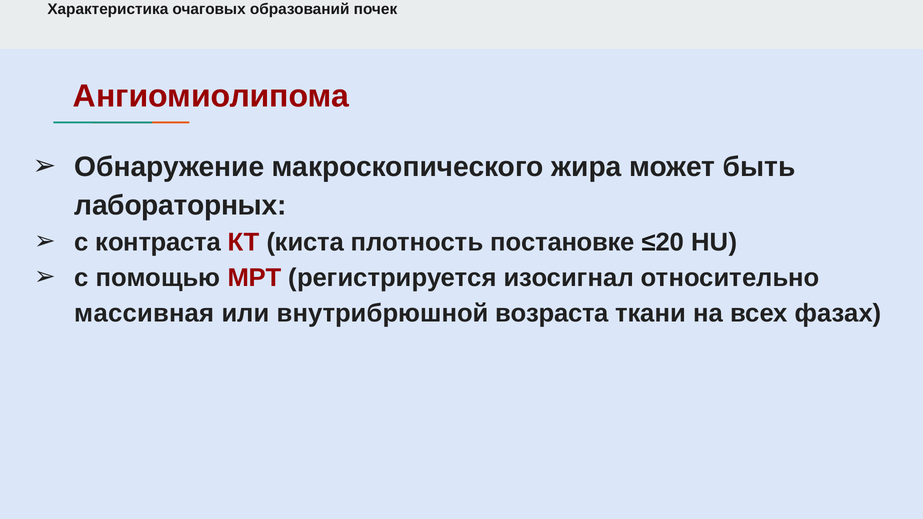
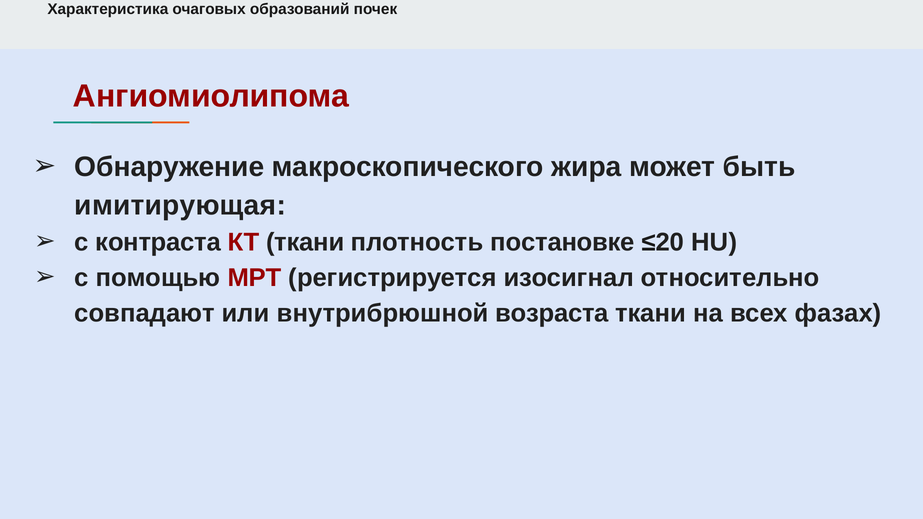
лабораторных: лабораторных -> имитирующая
КТ киста: киста -> ткани
массивная: массивная -> совпадают
